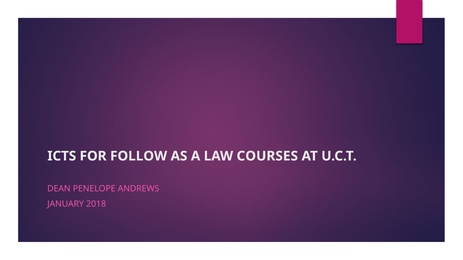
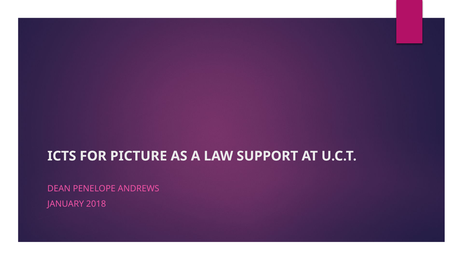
FOLLOW: FOLLOW -> PICTURE
COURSES: COURSES -> SUPPORT
